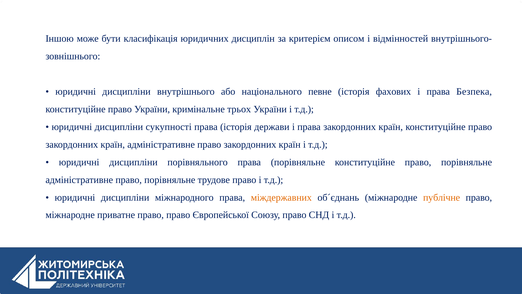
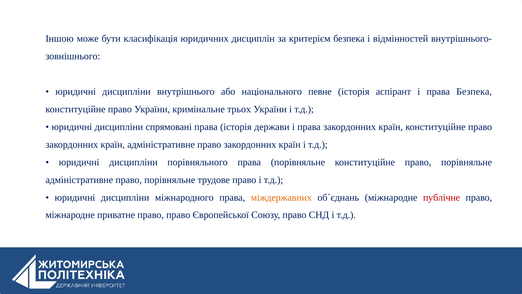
критерієм описом: описом -> безпека
фахових: фахових -> аспірант
сукупності: сукупності -> спрямовані
публічне colour: orange -> red
